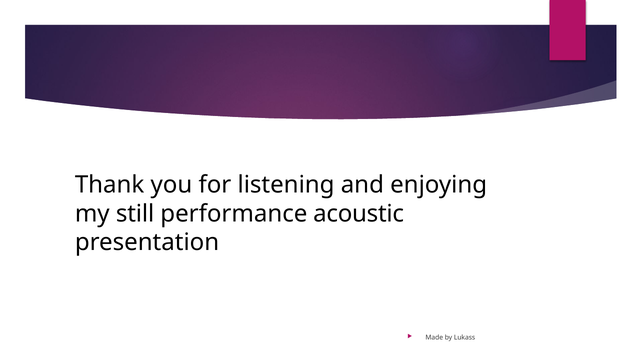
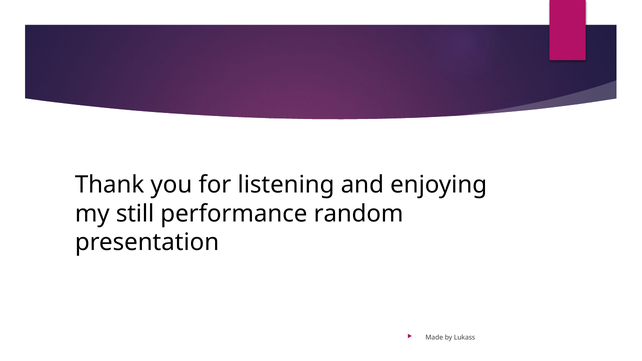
acoustic: acoustic -> random
